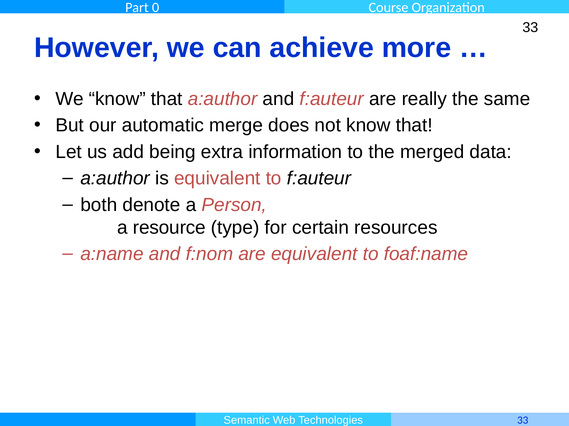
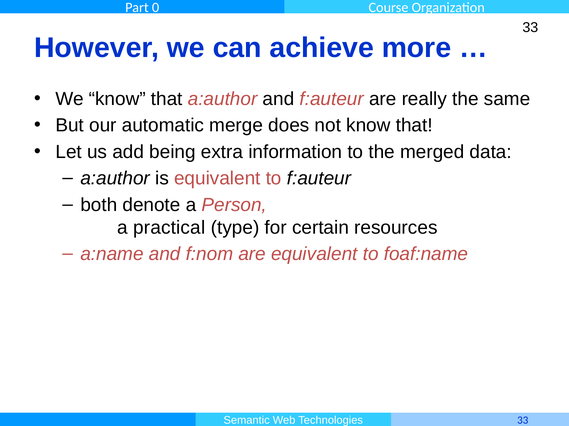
resource: resource -> practical
